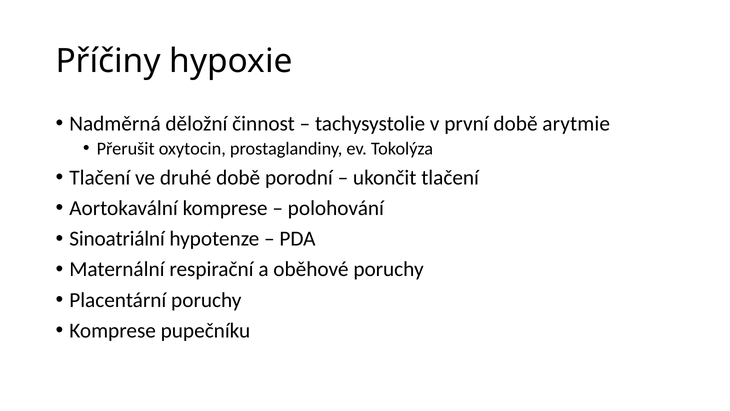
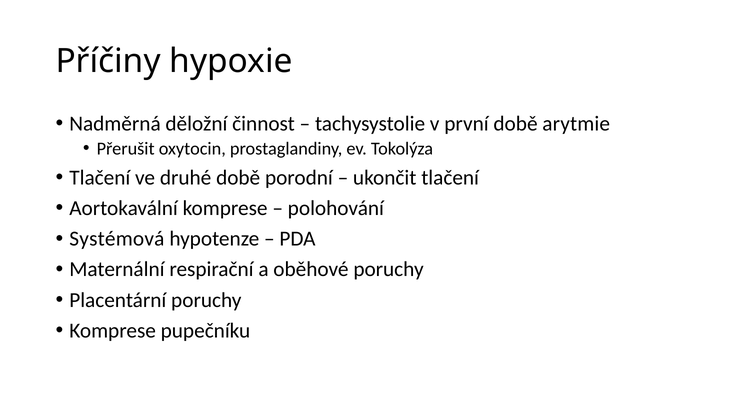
Sinoatriální: Sinoatriální -> Systémová
